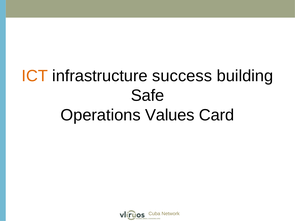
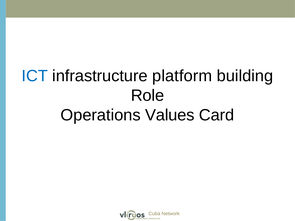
ICT colour: orange -> blue
success: success -> platform
Safe: Safe -> Role
